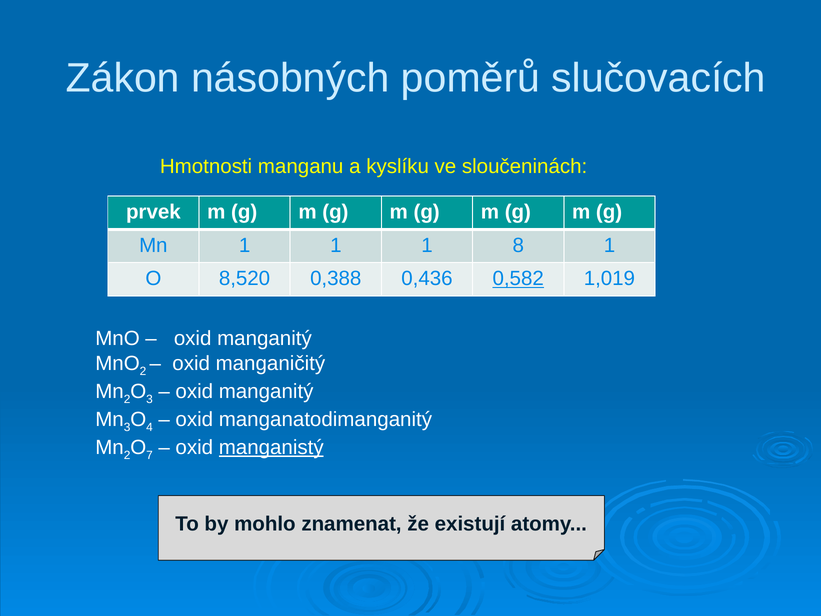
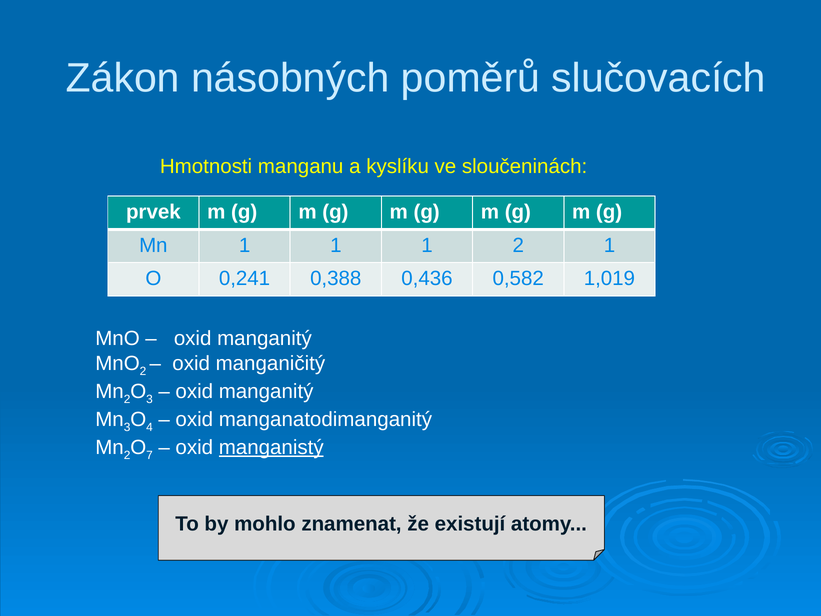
1 8: 8 -> 2
8,520: 8,520 -> 0,241
0,582 underline: present -> none
